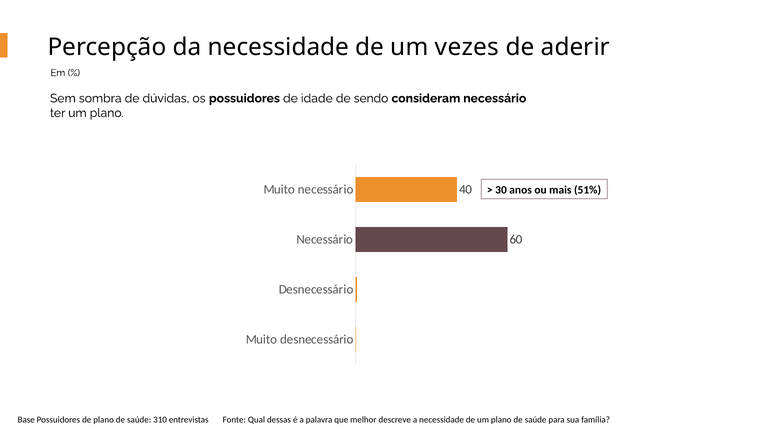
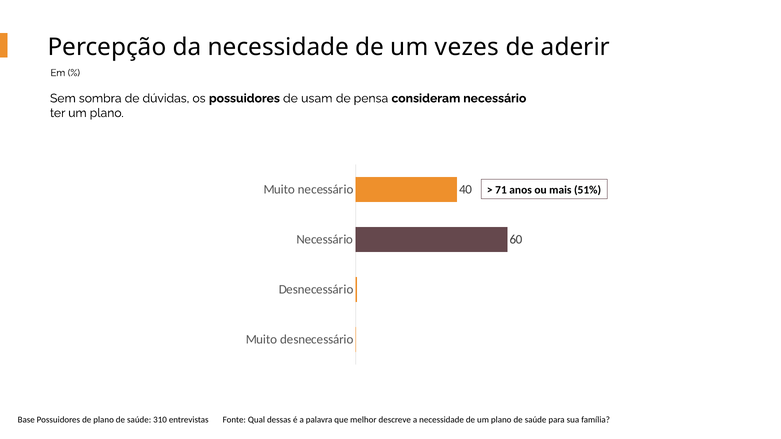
idade: idade -> usam
sendo: sendo -> pensa
30: 30 -> 71
